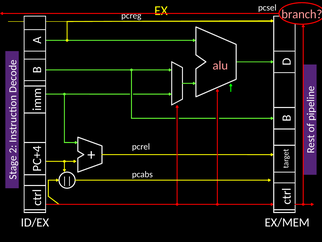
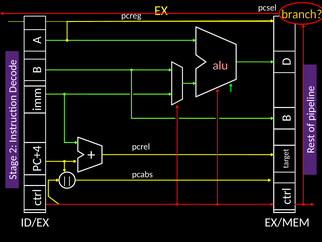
branch colour: pink -> yellow
